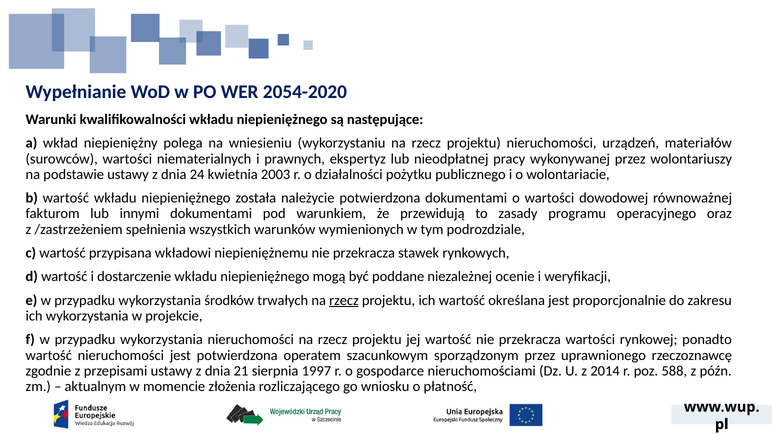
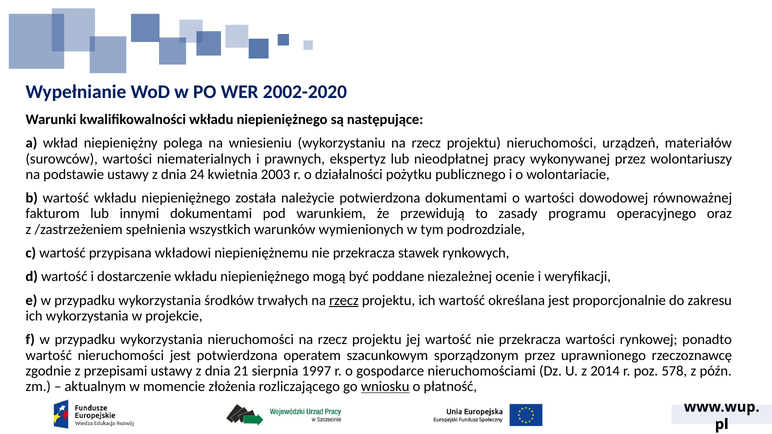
2054-2020: 2054-2020 -> 2002-2020
588: 588 -> 578
wniosku underline: none -> present
